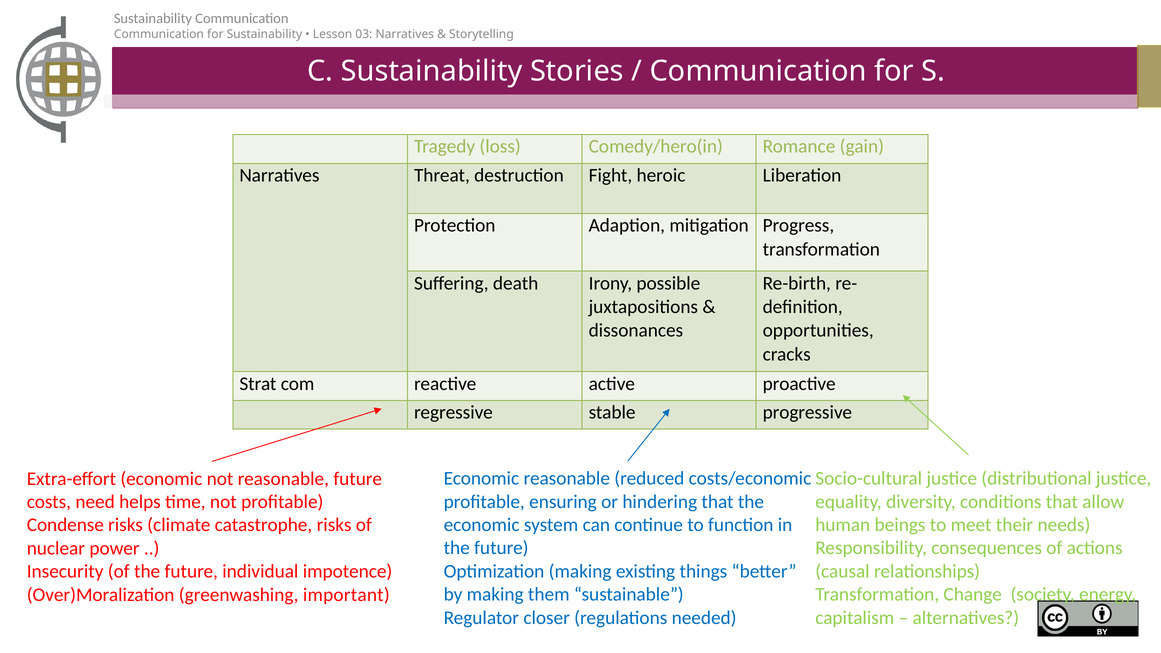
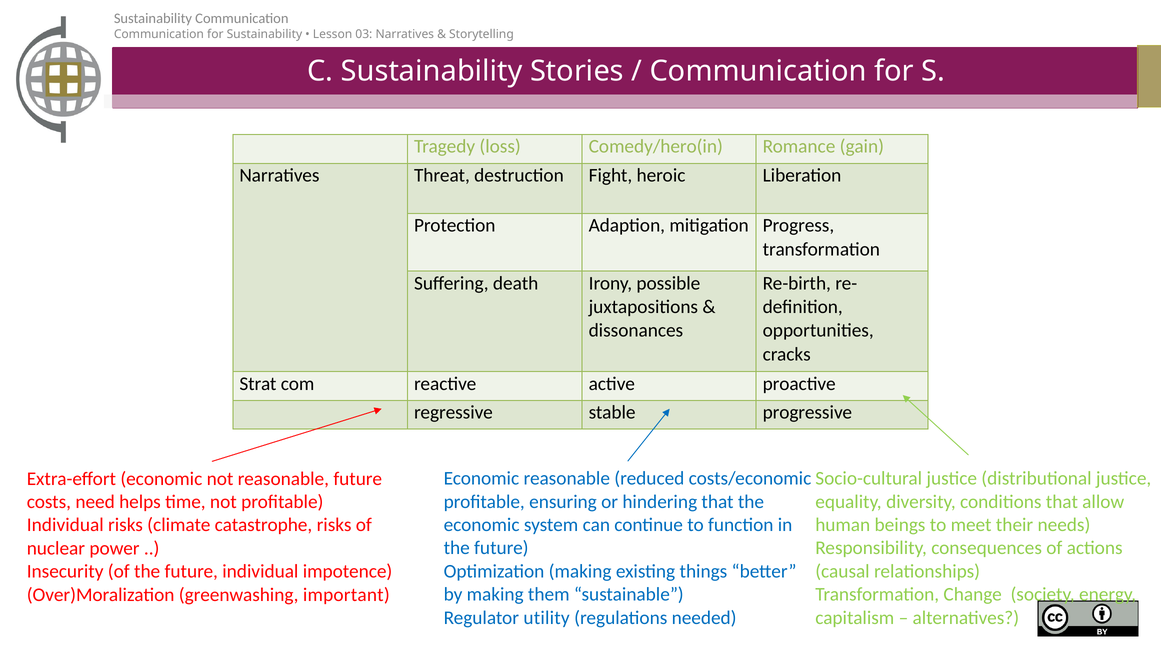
Condense at (65, 525): Condense -> Individual
closer: closer -> utility
